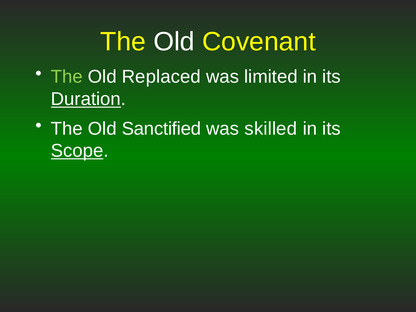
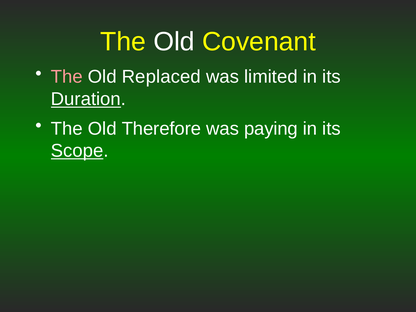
The at (67, 77) colour: light green -> pink
Sanctified: Sanctified -> Therefore
skilled: skilled -> paying
